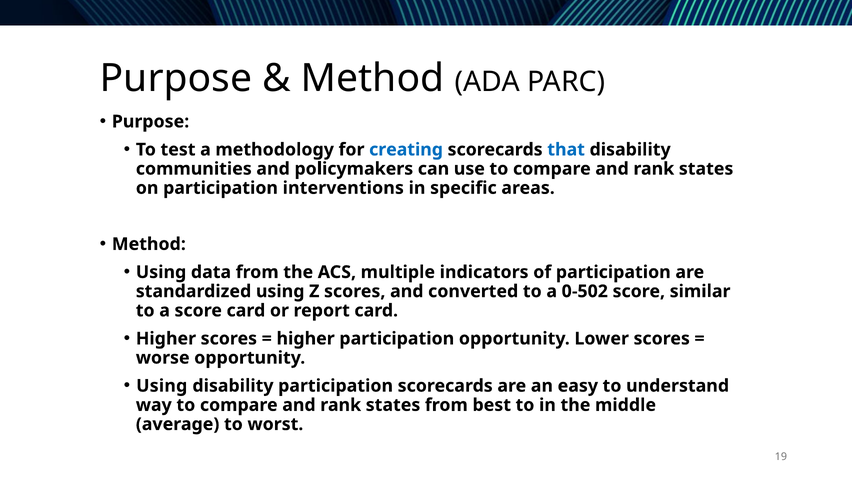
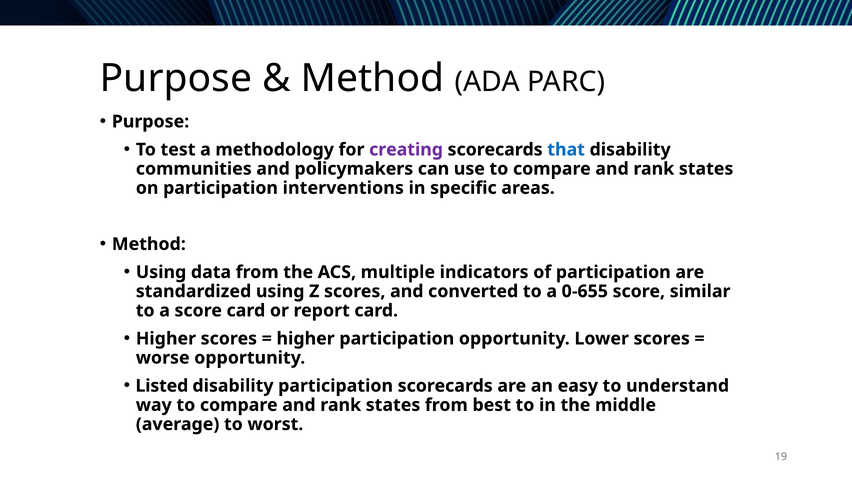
creating colour: blue -> purple
0-502: 0-502 -> 0-655
Using at (162, 386): Using -> Listed
